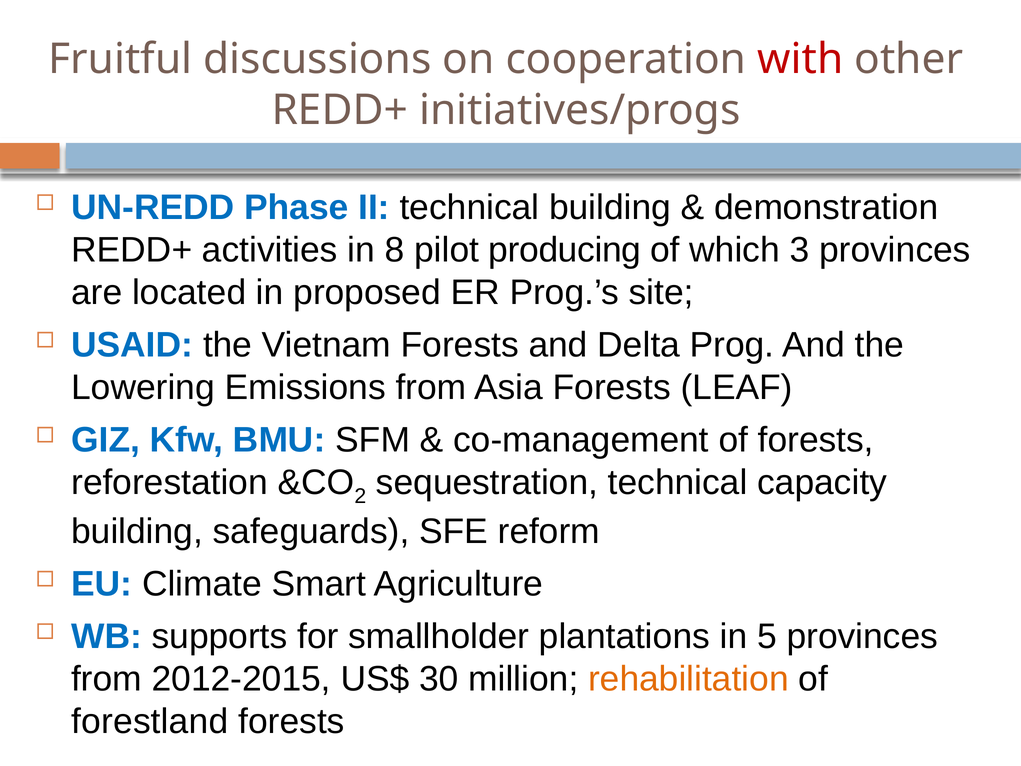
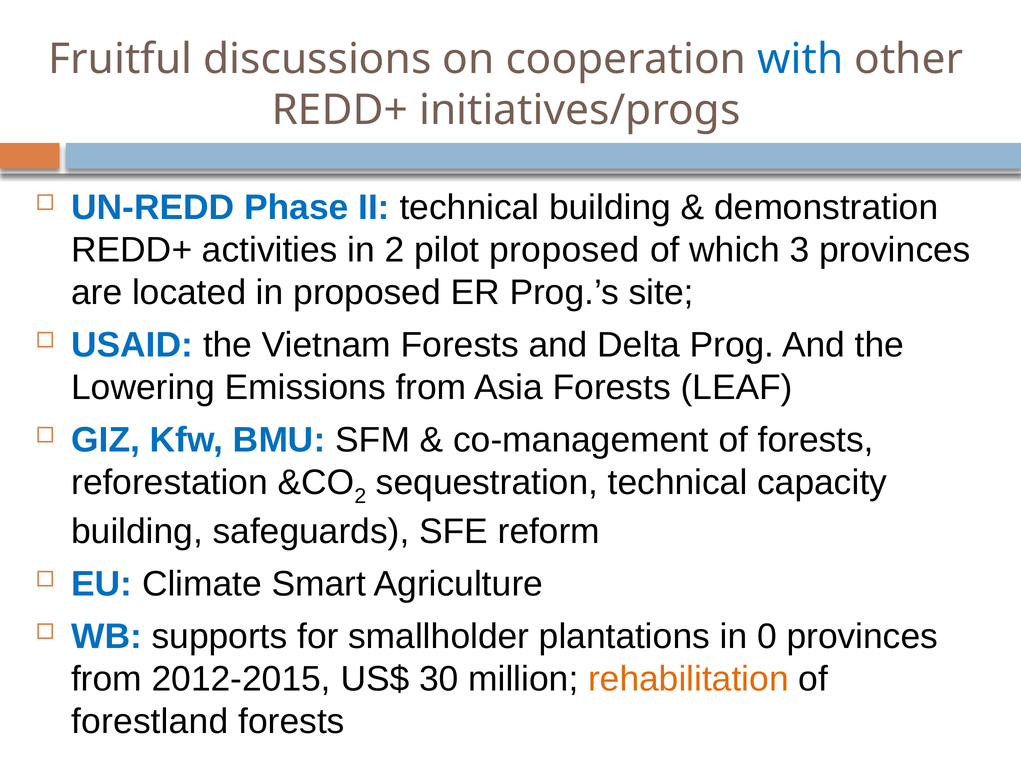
with colour: red -> blue
in 8: 8 -> 2
pilot producing: producing -> proposed
5: 5 -> 0
